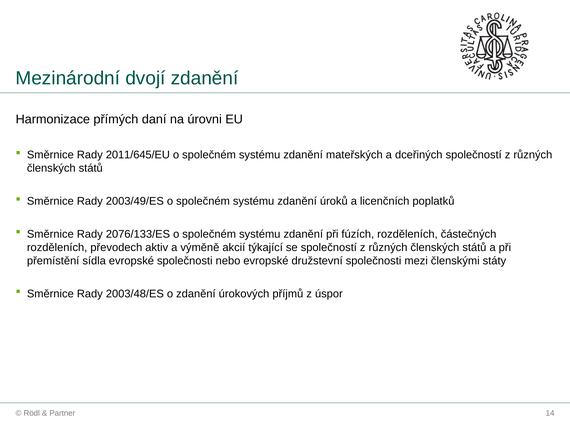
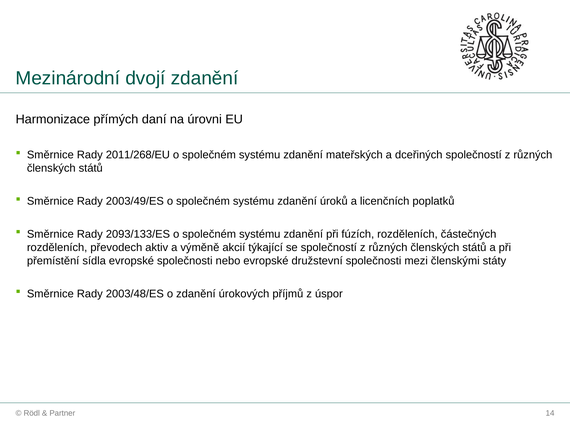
2011/645/EU: 2011/645/EU -> 2011/268/EU
2076/133/ES: 2076/133/ES -> 2093/133/ES
